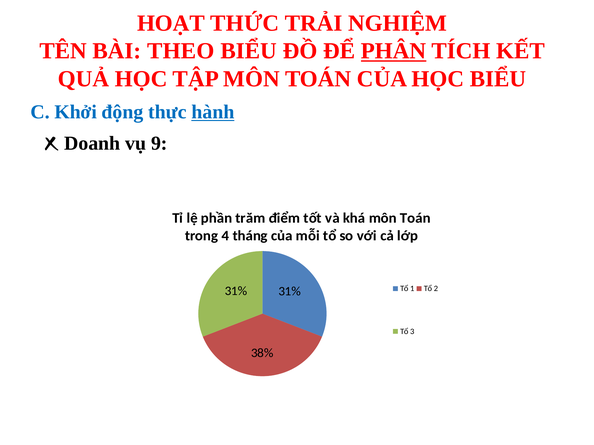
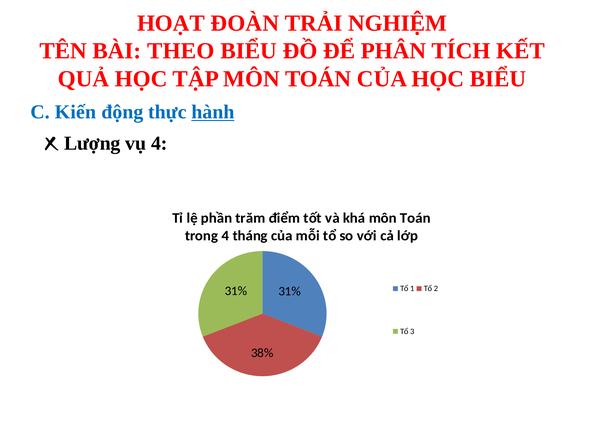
THỨC: THỨC -> ĐOÀN
PHÂN underline: present -> none
Khởi: Khởi -> Kiến
Doanh: Doanh -> Lượng
vụ 9: 9 -> 4
